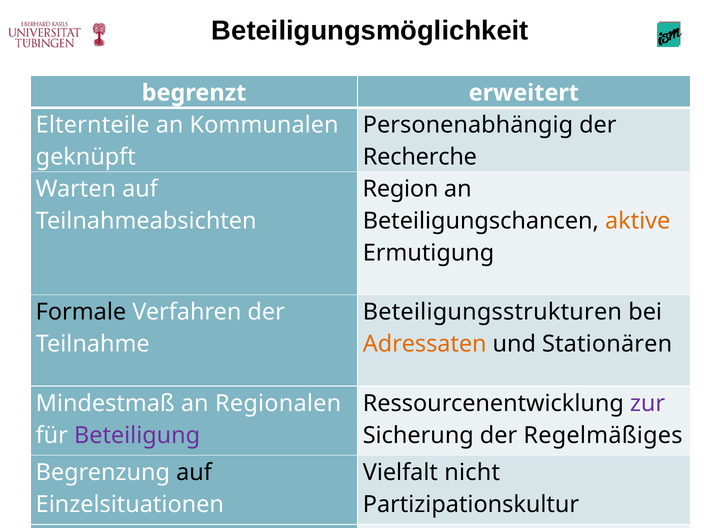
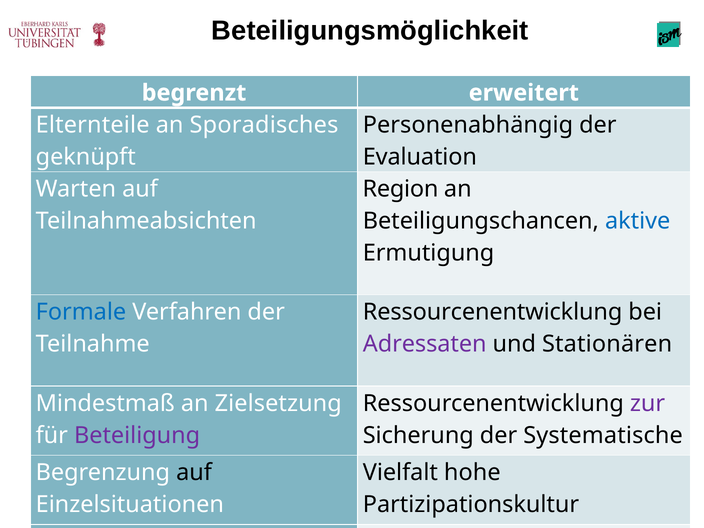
an Kommunalen: Kommunalen -> Sporadisches
Recherche: Recherche -> Evaluation
aktive colour: orange -> blue
Formale colour: black -> blue
Beteiligungsstrukturen at (492, 312): Beteiligungsstrukturen -> Ressourcenentwicklung
Adressaten colour: orange -> purple
Regionalen: Regionalen -> Zielsetzung
der Regelmäßiges: Regelmäßiges -> Systematische
nicht: nicht -> hohe
